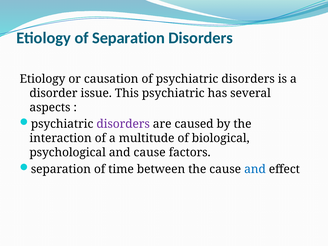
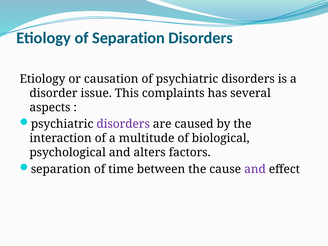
This psychiatric: psychiatric -> complaints
and cause: cause -> alters
and at (255, 169) colour: blue -> purple
